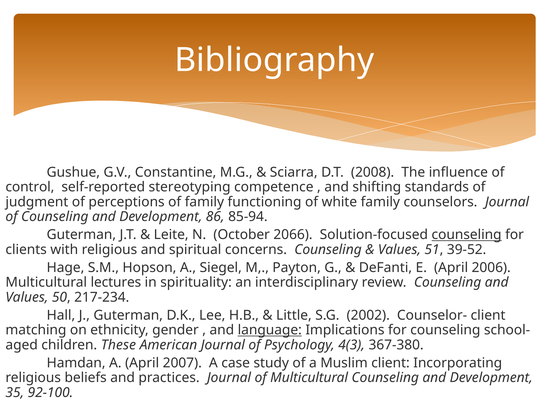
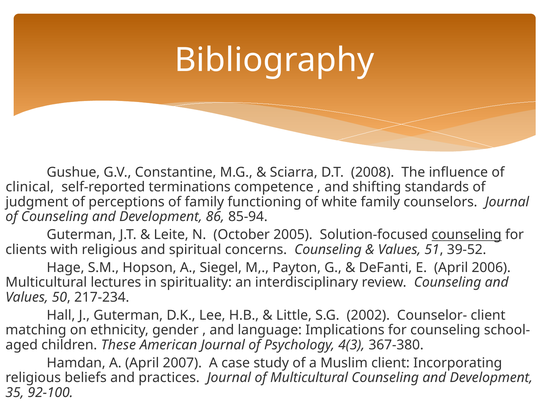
control: control -> clinical
stereotyping: stereotyping -> terminations
2066: 2066 -> 2005
language underline: present -> none
